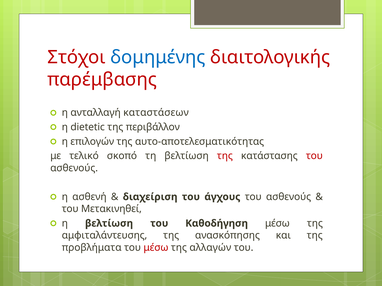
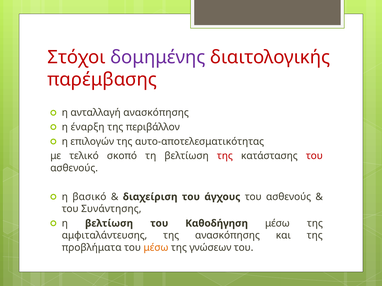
δομημένης colour: blue -> purple
ανταλλαγή καταστάσεων: καταστάσεων -> ανασκόπησης
dietetic: dietetic -> έναρξη
ασθενή: ασθενή -> βασικό
Μετακινηθεί: Μετακινηθεί -> Συνάντησης
μέσω at (156, 248) colour: red -> orange
αλλαγών: αλλαγών -> γνώσεων
